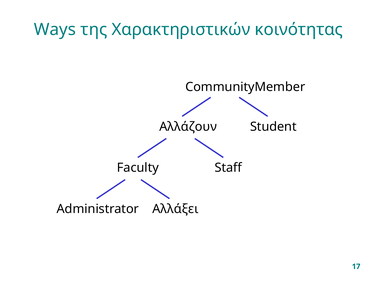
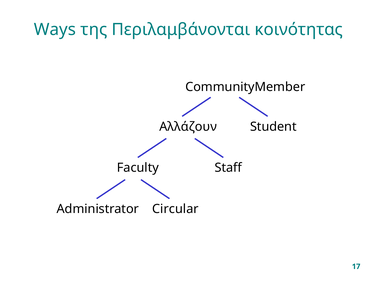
Χαρακτηριστικών: Χαρακτηριστικών -> Περιλαμβάνονται
Αλλάξει: Αλλάξει -> Circular
